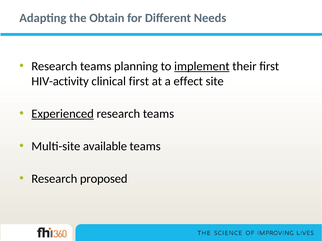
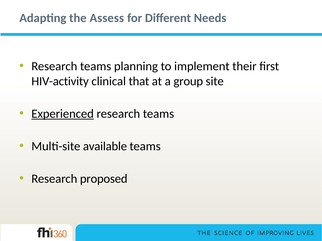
Obtain: Obtain -> Assess
implement underline: present -> none
clinical first: first -> that
effect: effect -> group
